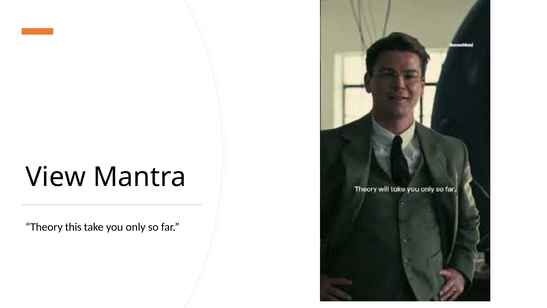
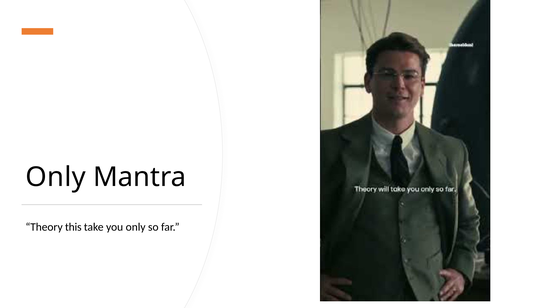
View at (56, 177): View -> Only
